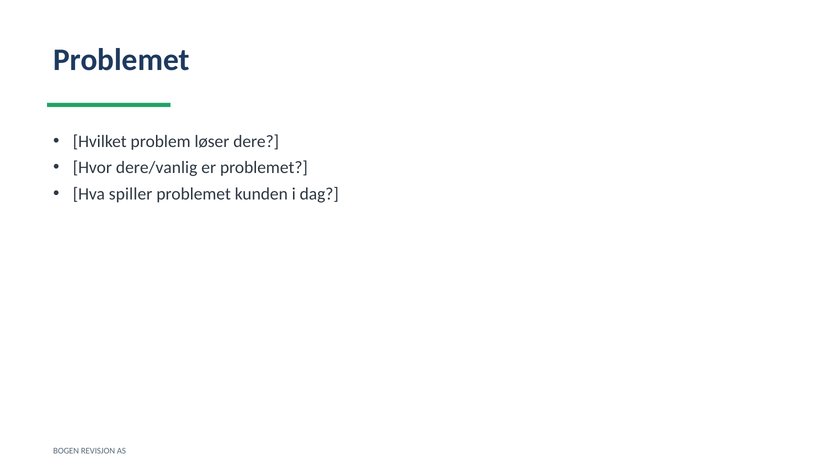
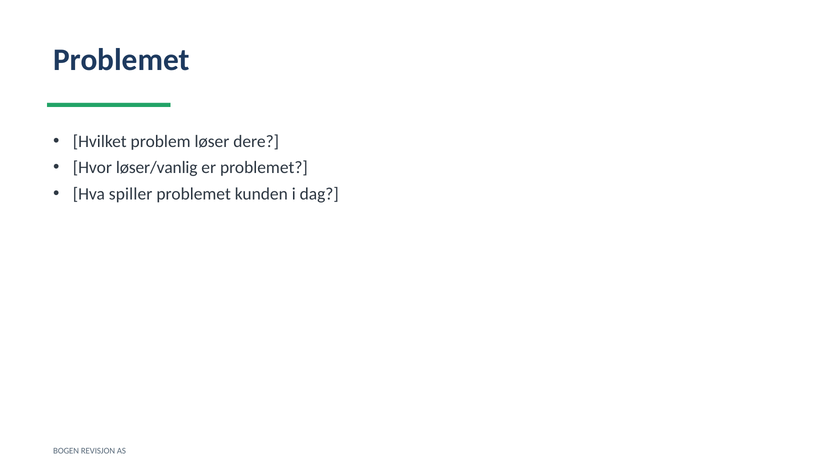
dere/vanlig: dere/vanlig -> løser/vanlig
